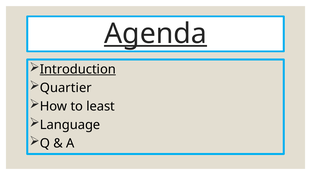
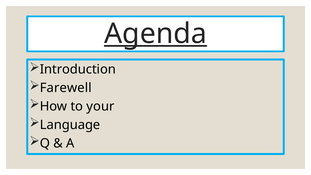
Introduction underline: present -> none
Quartier: Quartier -> Farewell
least: least -> your
